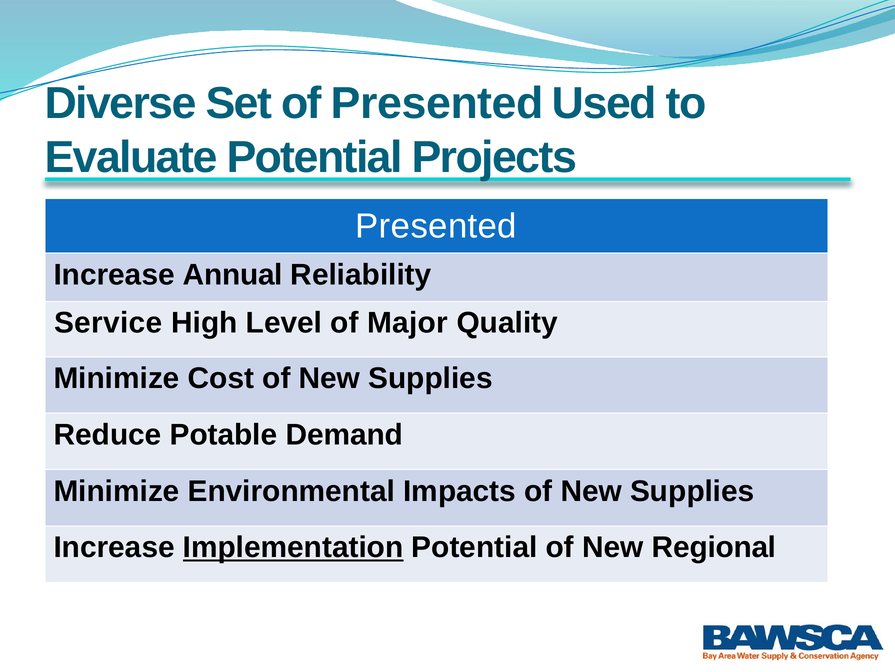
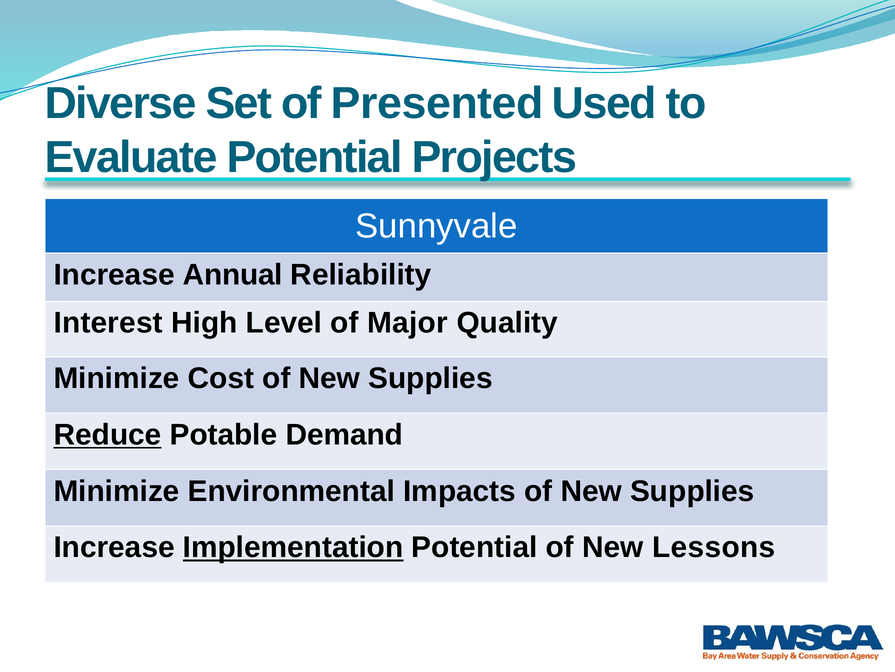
Presented at (436, 226): Presented -> Sunnyvale
Service: Service -> Interest
Reduce underline: none -> present
Regional: Regional -> Lessons
